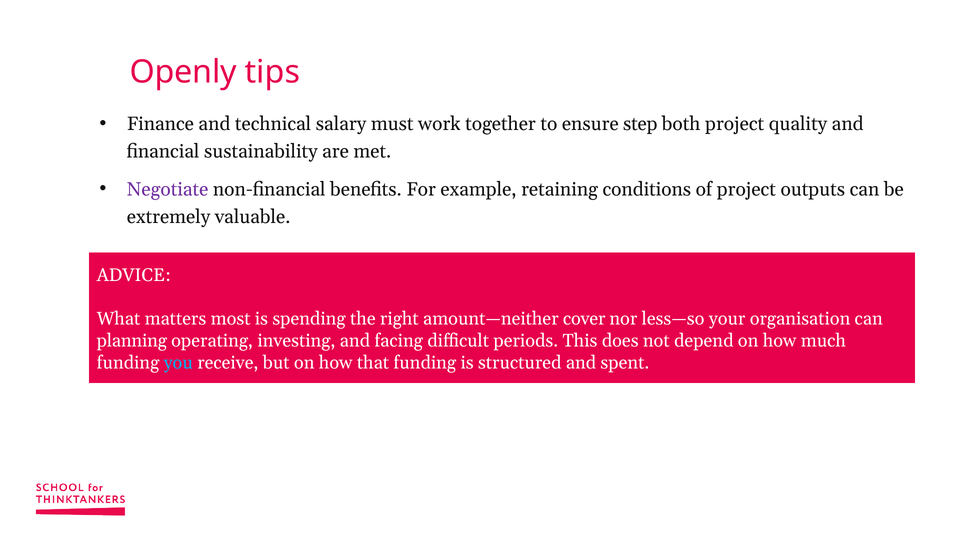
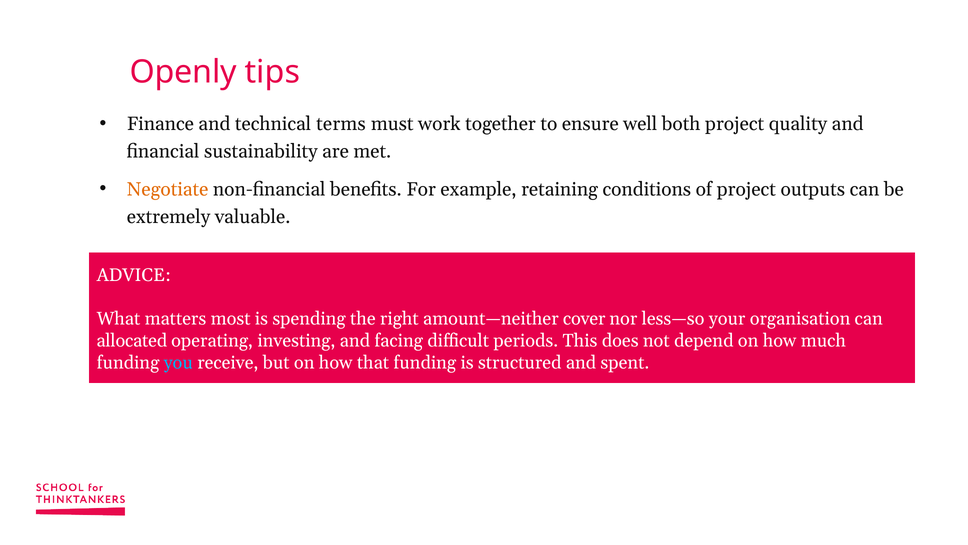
salary: salary -> terms
step: step -> well
Negotiate colour: purple -> orange
planning: planning -> allocated
